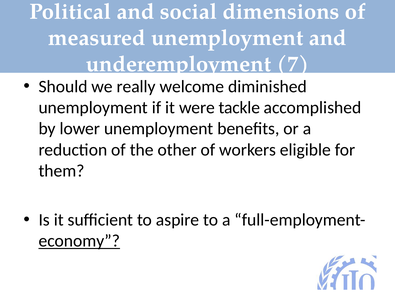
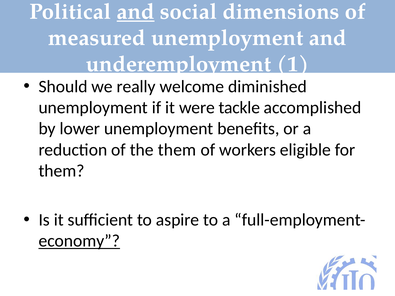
and at (136, 12) underline: none -> present
7: 7 -> 1
the other: other -> them
